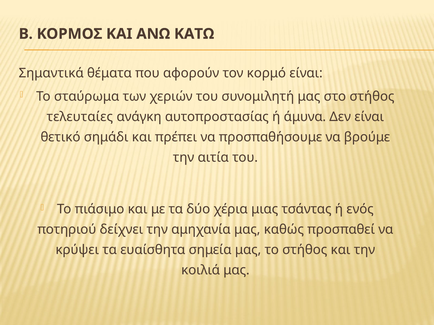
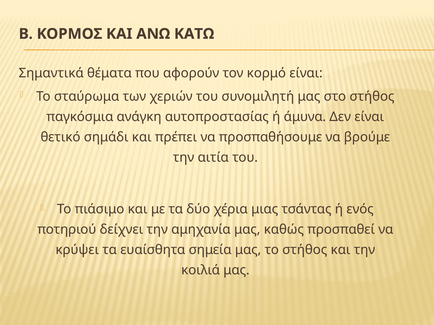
τελευταίες: τελευταίες -> παγκόσμια
